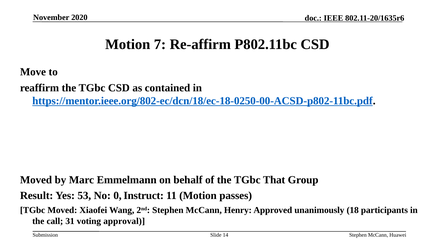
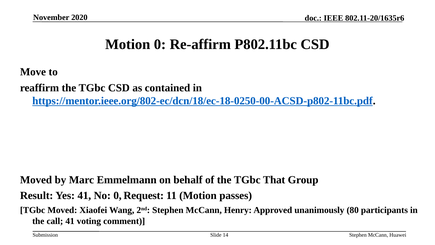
Motion 7: 7 -> 0
Yes 53: 53 -> 41
Instruct: Instruct -> Request
18: 18 -> 80
call 31: 31 -> 41
approval: approval -> comment
